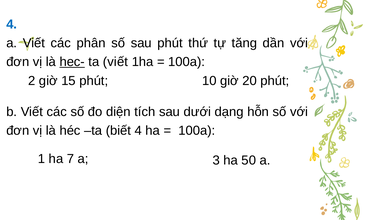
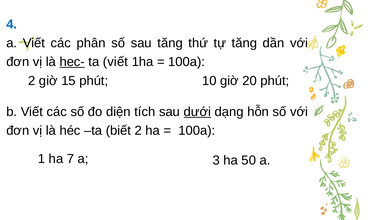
sau phút: phút -> tăng
dưới underline: none -> present
biết 4: 4 -> 2
